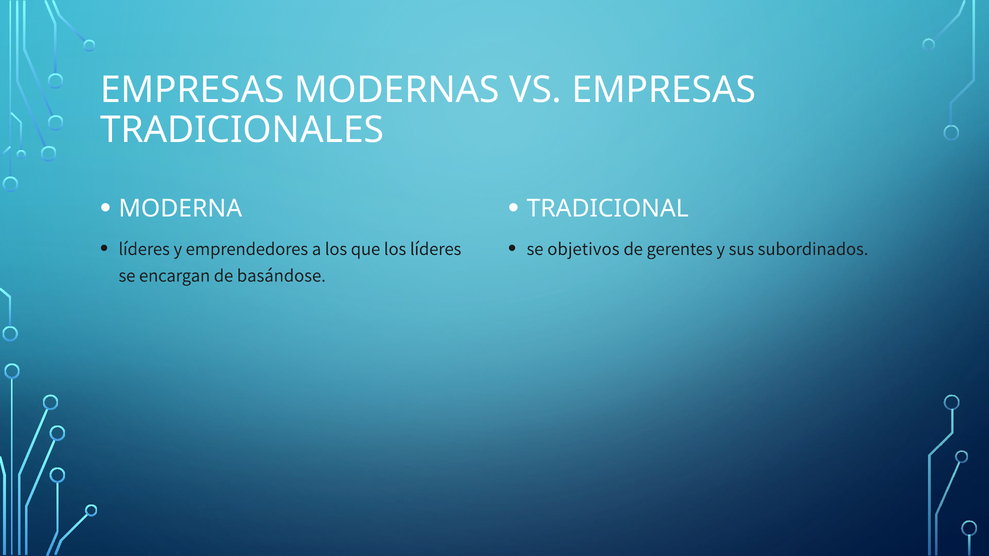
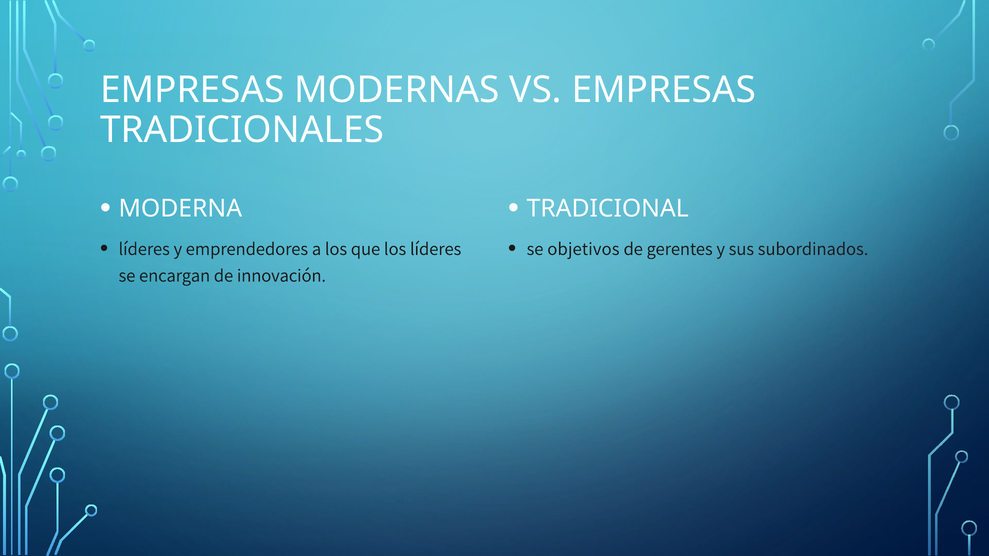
basándose: basándose -> innovación
